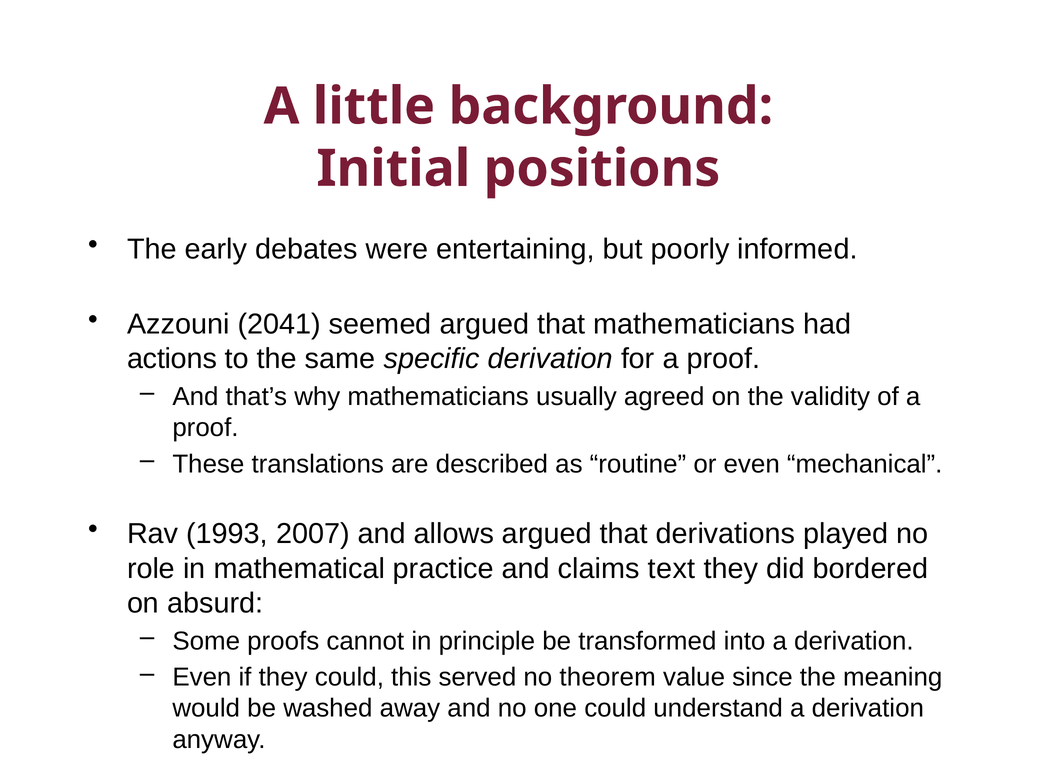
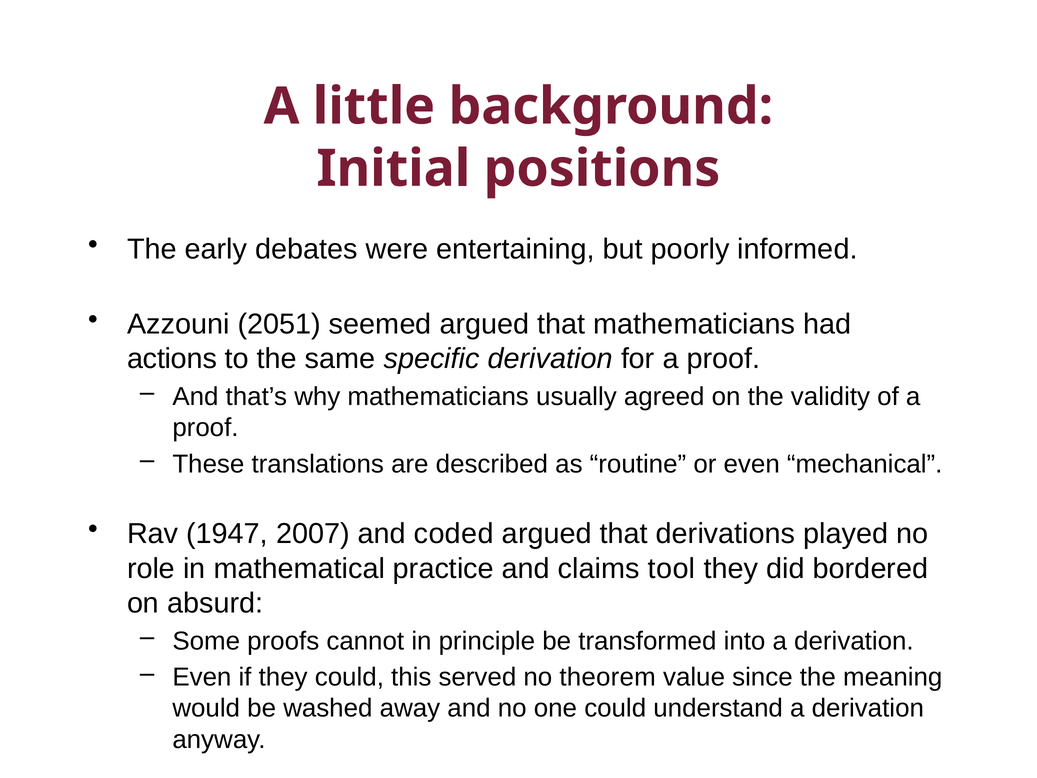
2041: 2041 -> 2051
1993: 1993 -> 1947
allows: allows -> coded
text: text -> tool
